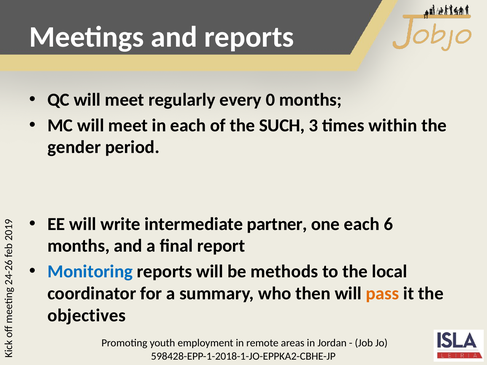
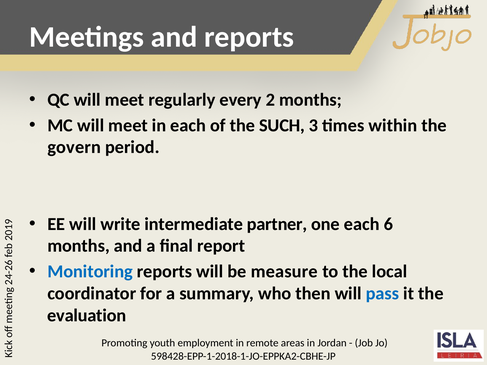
every 0: 0 -> 2
gender: gender -> govern
methods: methods -> measure
pass colour: orange -> blue
objectives: objectives -> evaluation
